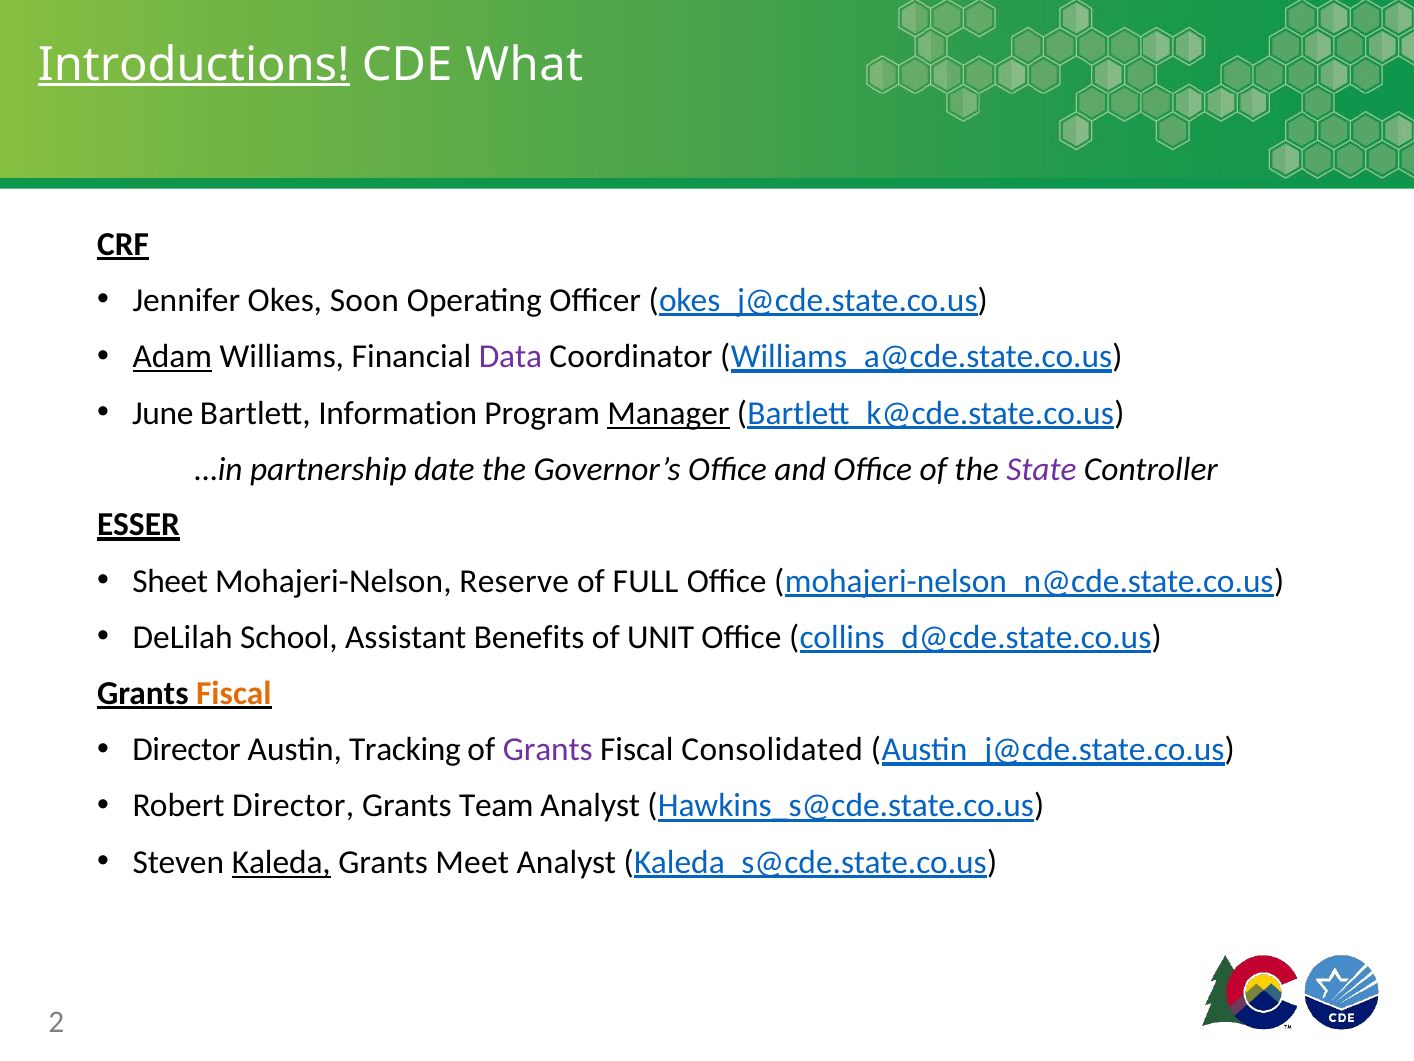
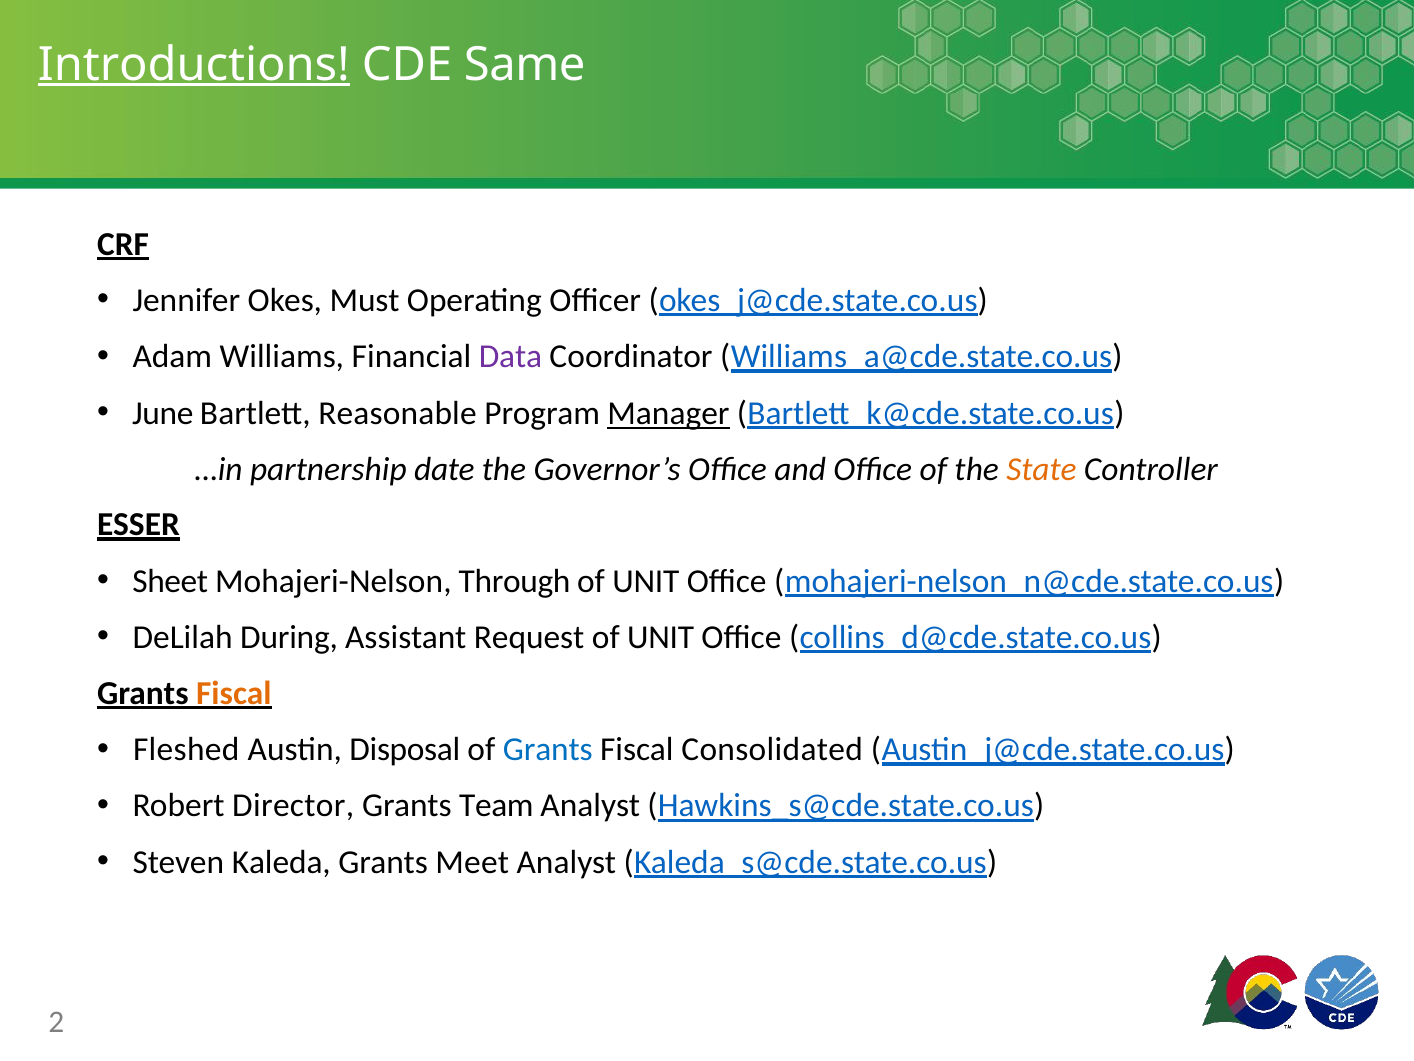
What: What -> Same
Soon: Soon -> Must
Adam underline: present -> none
Information: Information -> Reasonable
State colour: purple -> orange
Reserve: Reserve -> Through
FULL at (646, 581): FULL -> UNIT
School: School -> During
Benefits: Benefits -> Request
Director at (187, 749): Director -> Fleshed
Tracking: Tracking -> Disposal
Grants at (548, 749) colour: purple -> blue
Kaleda underline: present -> none
